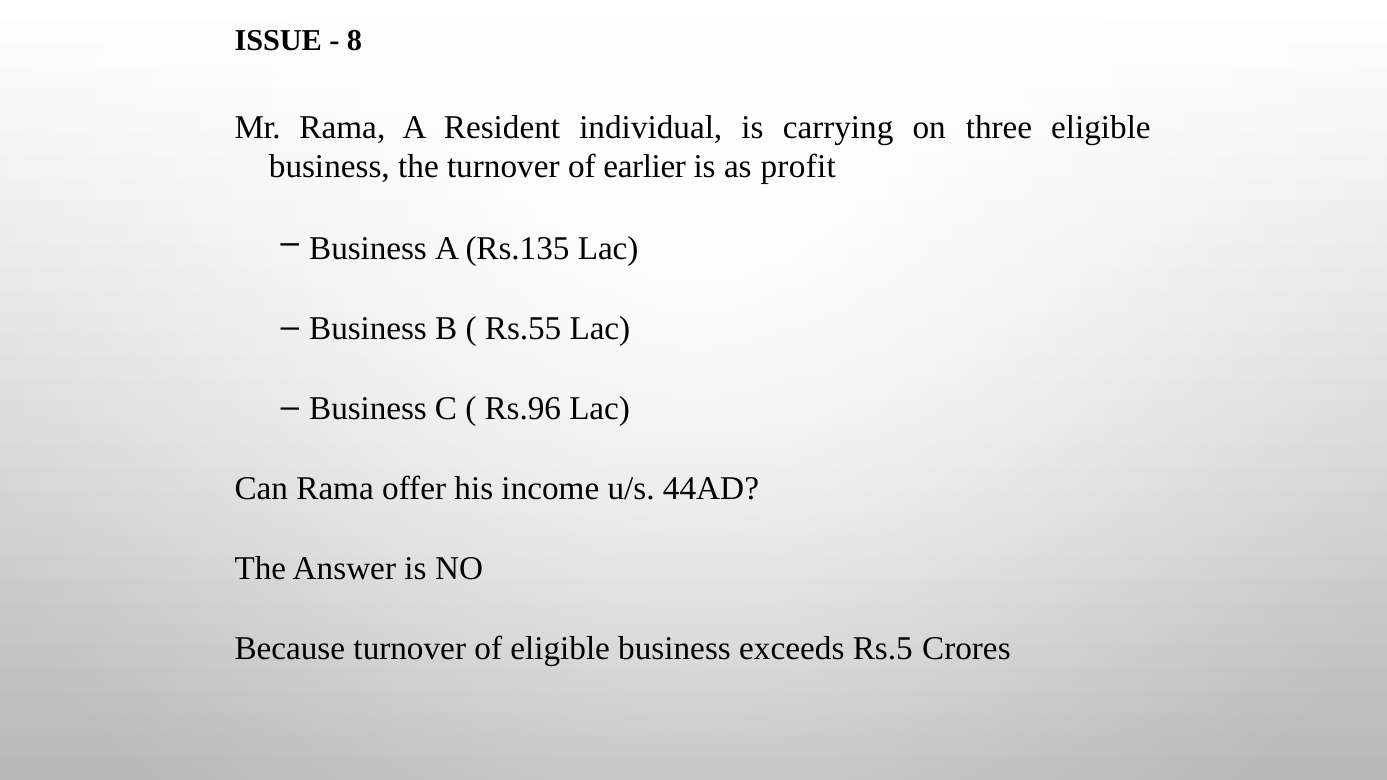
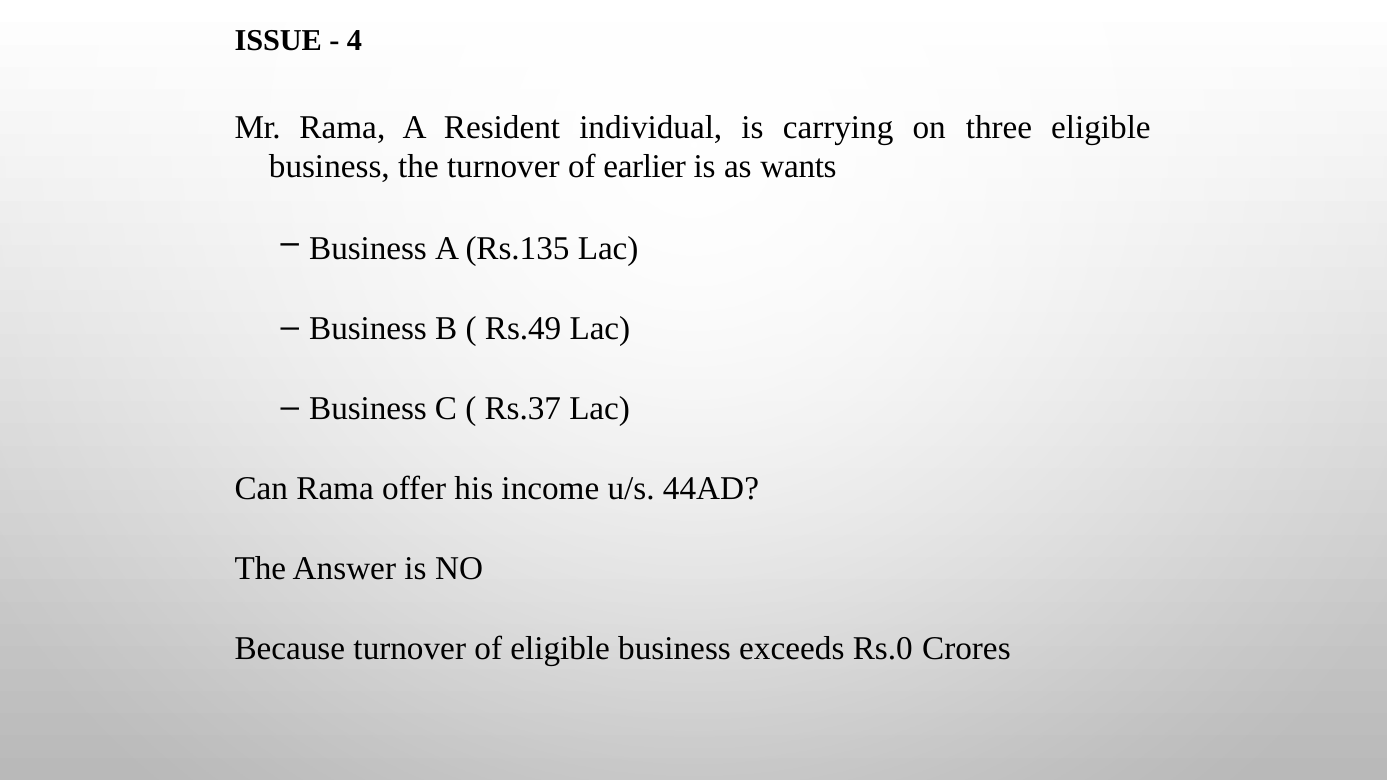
8: 8 -> 4
profit: profit -> wants
Rs.55: Rs.55 -> Rs.49
Rs.96: Rs.96 -> Rs.37
Rs.5: Rs.5 -> Rs.0
